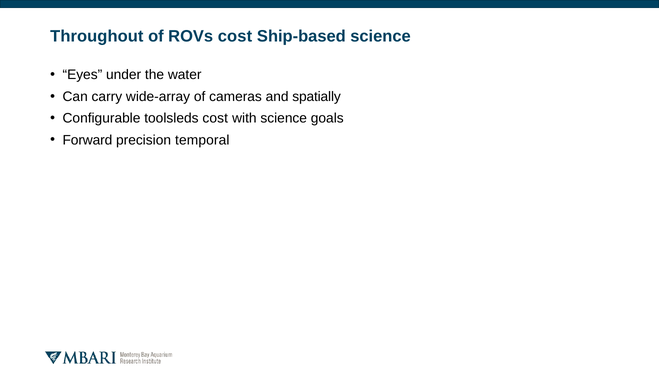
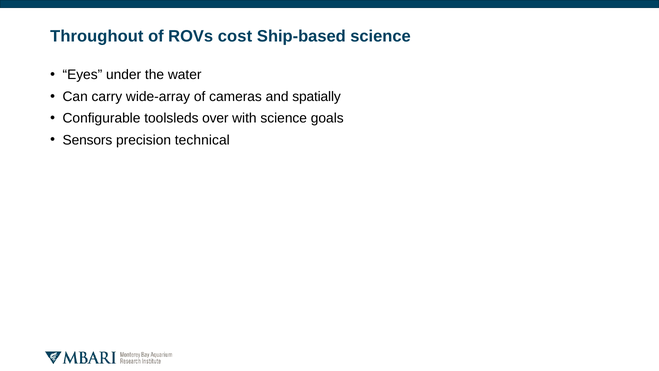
toolsleds cost: cost -> over
Forward: Forward -> Sensors
temporal: temporal -> technical
